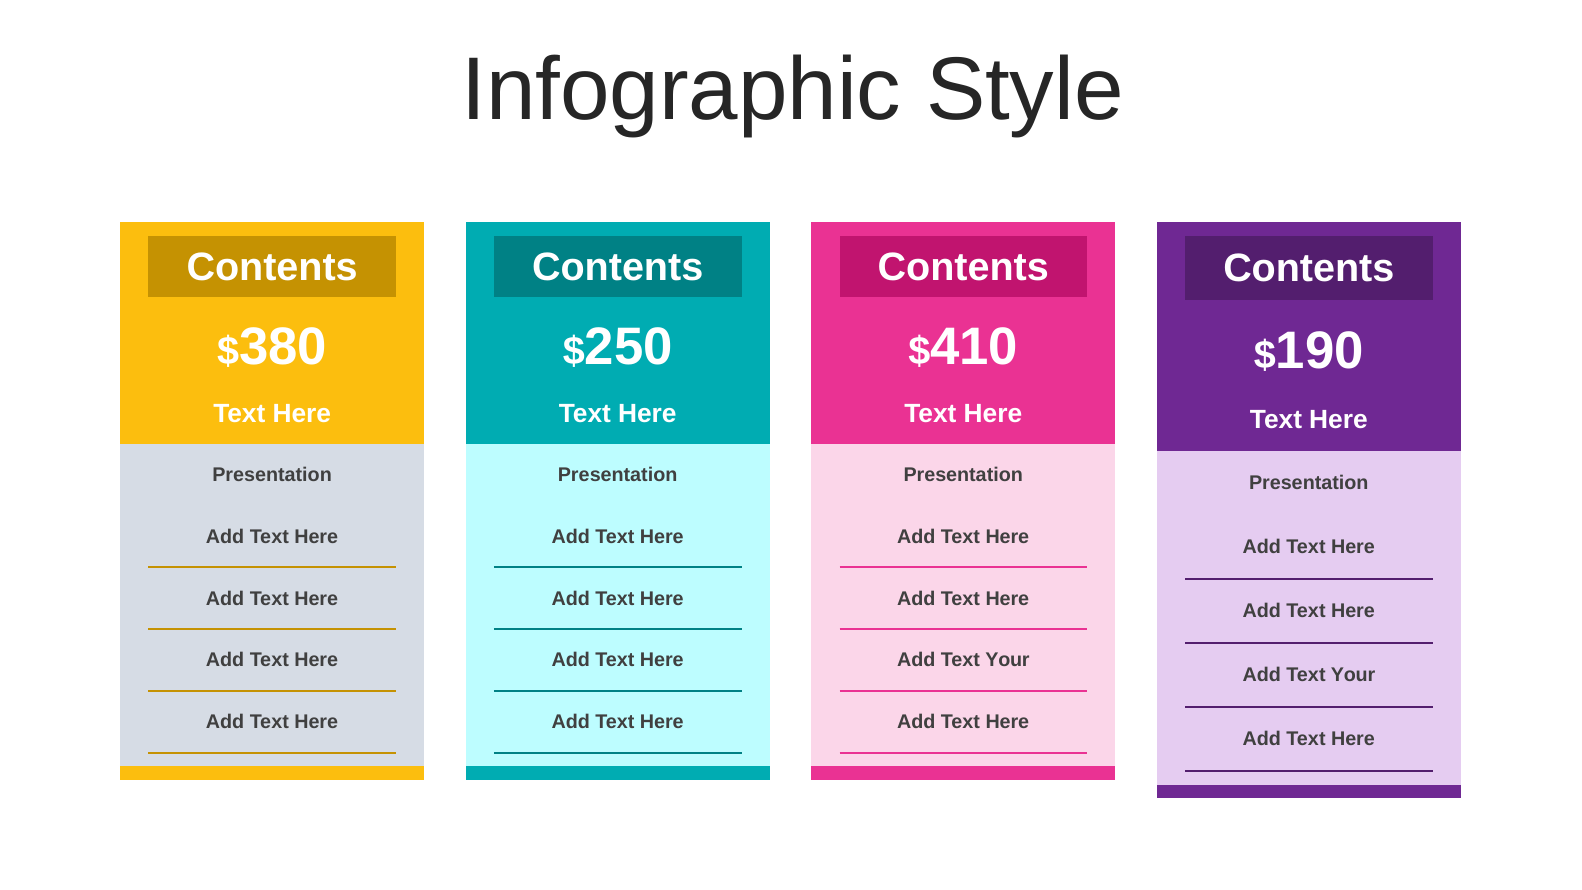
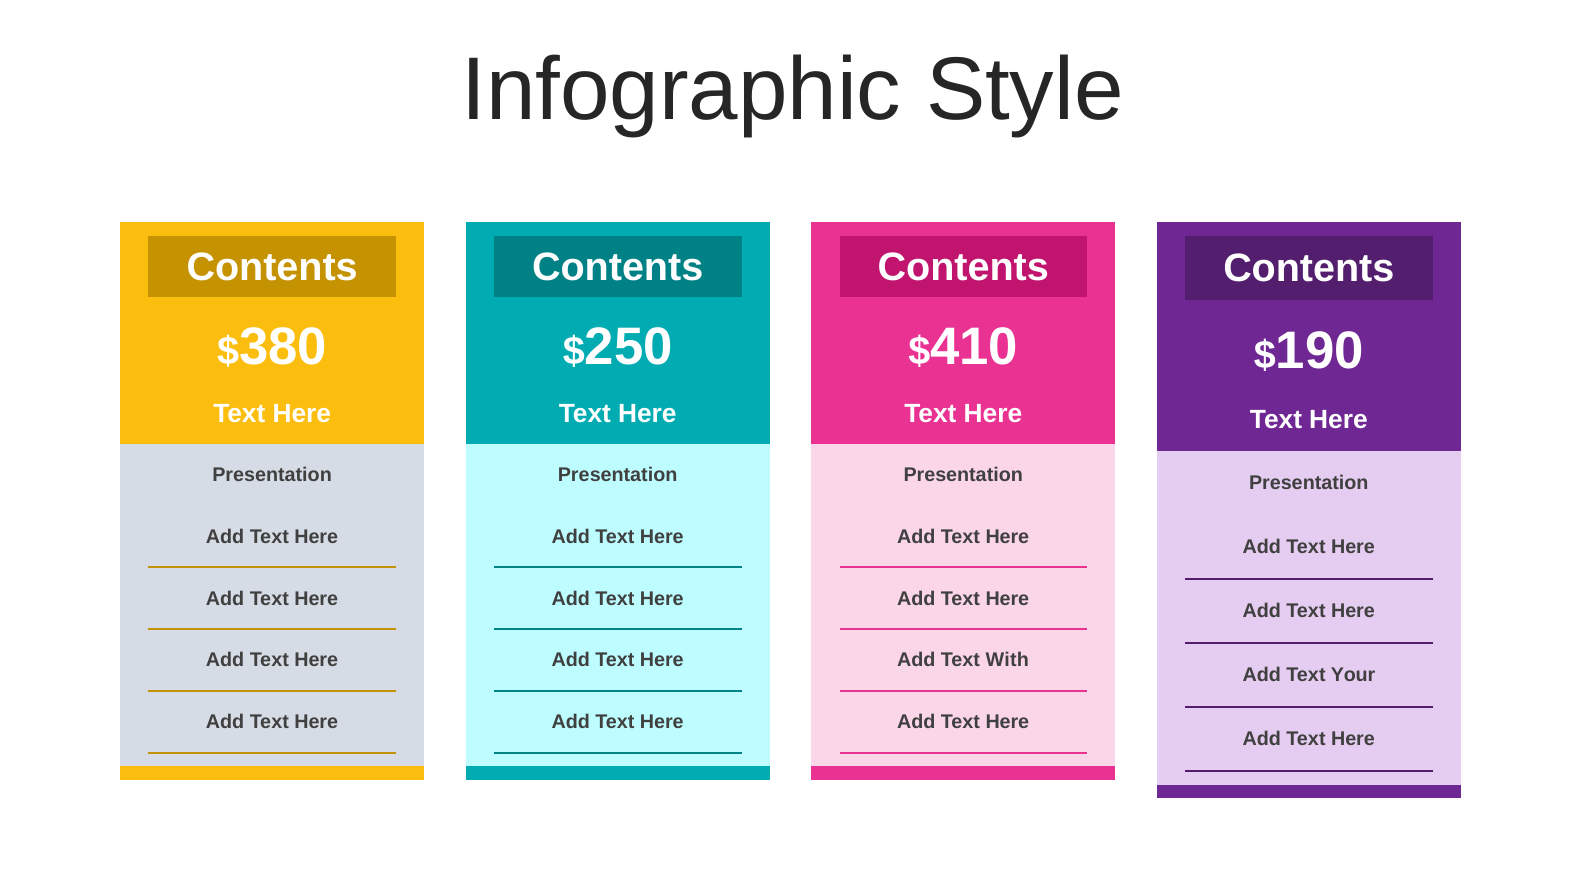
Your at (1007, 660): Your -> With
